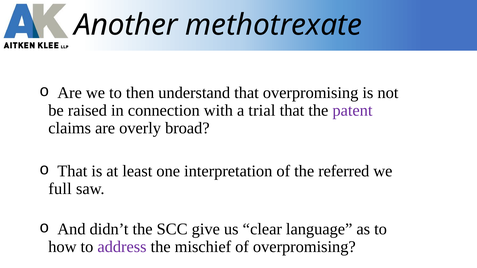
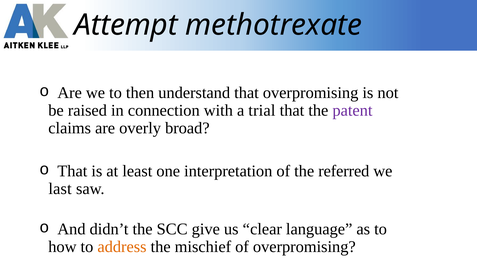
Another: Another -> Attempt
full: full -> last
address colour: purple -> orange
